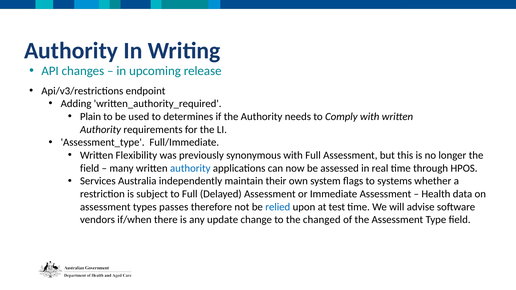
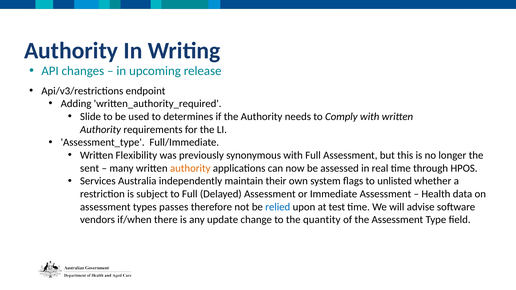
Plain: Plain -> Slide
field at (90, 168): field -> sent
authority at (190, 168) colour: blue -> orange
systems: systems -> unlisted
changed: changed -> quantity
